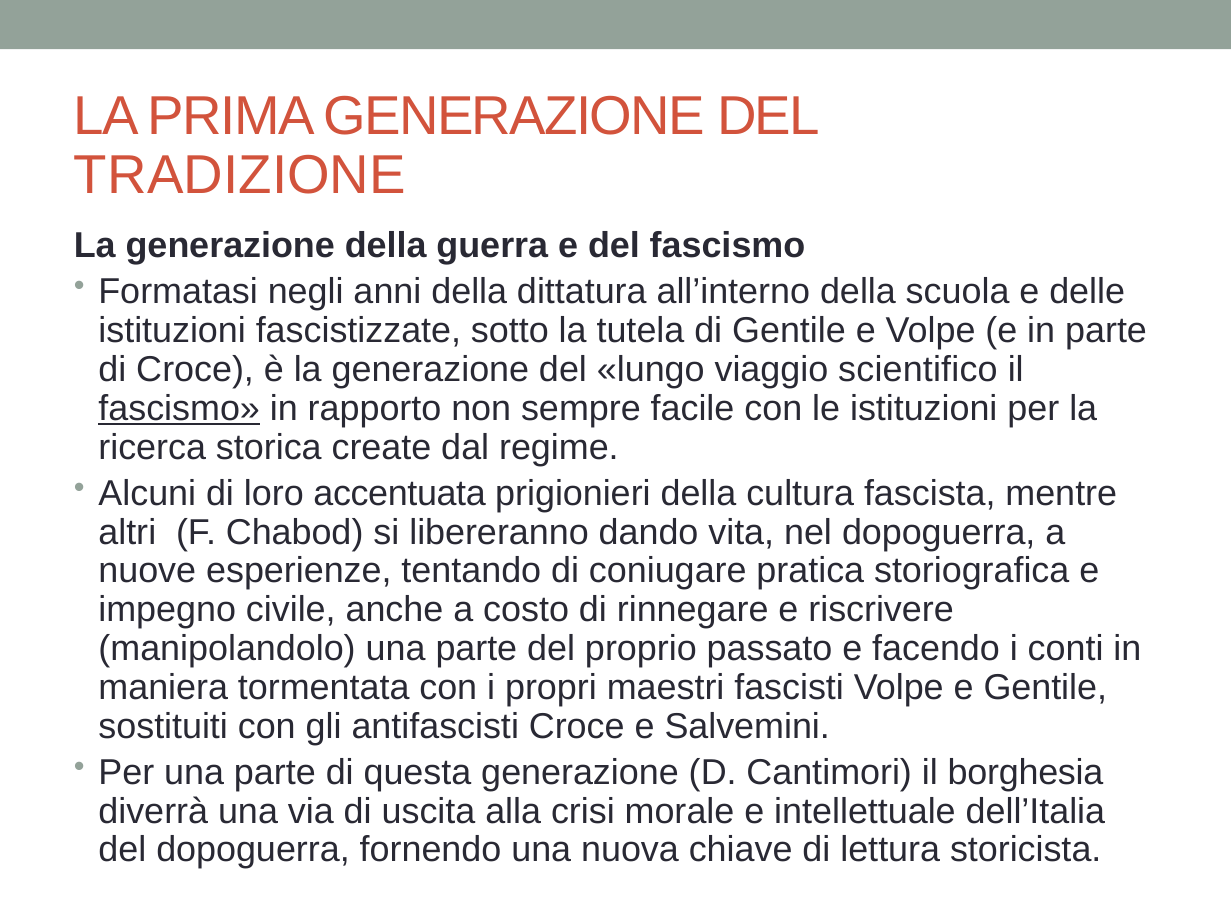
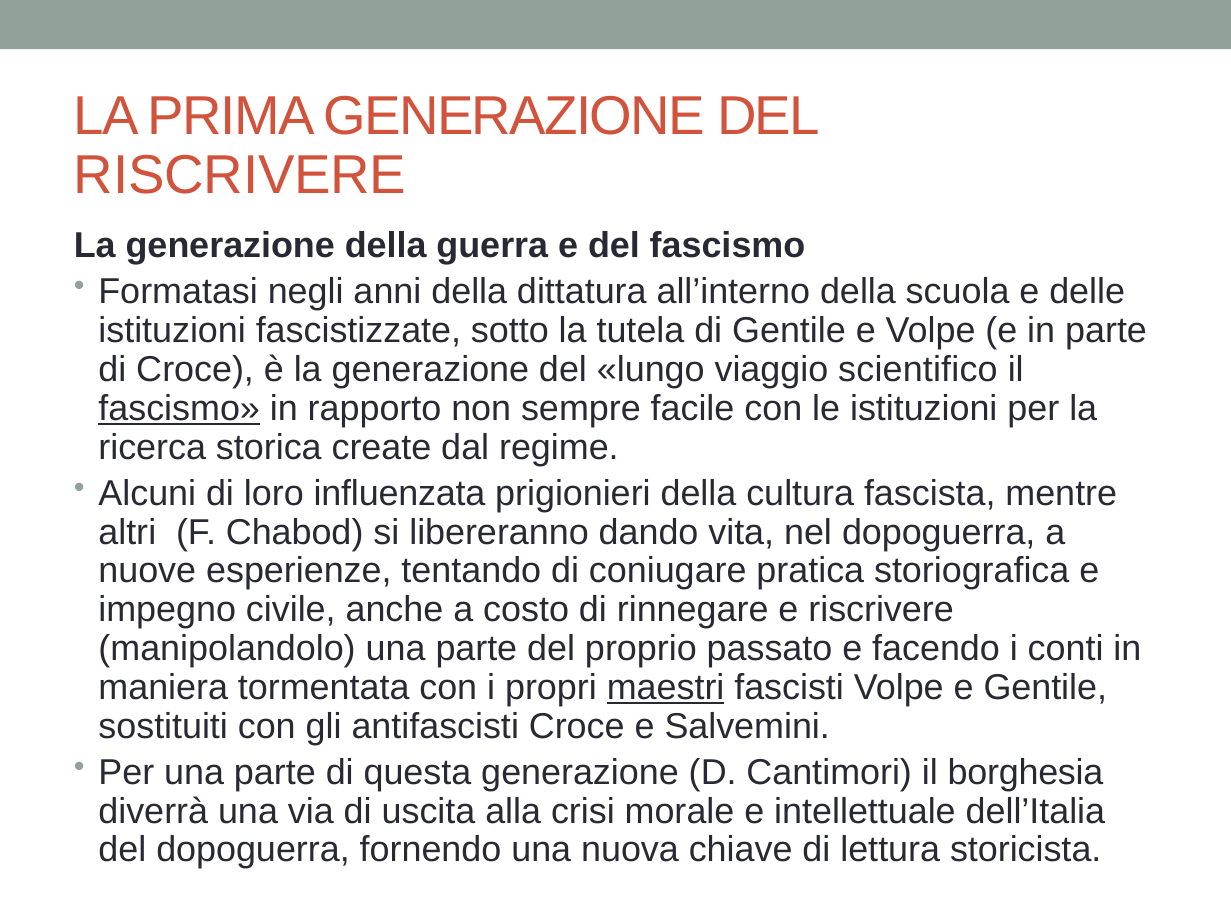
TRADIZIONE at (240, 175): TRADIZIONE -> RISCRIVERE
accentuata: accentuata -> influenzata
maestri underline: none -> present
